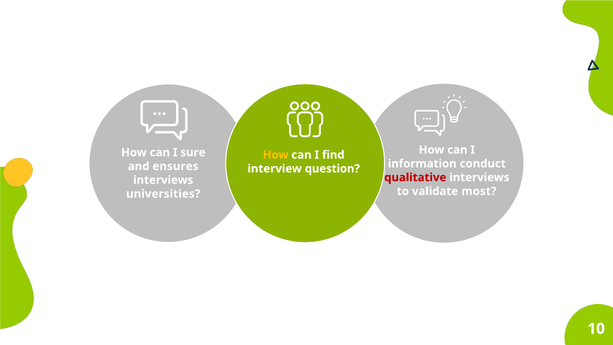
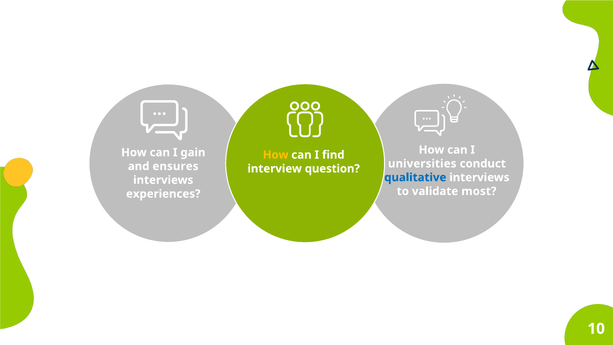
sure: sure -> gain
information: information -> universities
qualitative colour: red -> blue
universities: universities -> experiences
